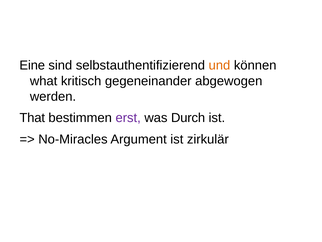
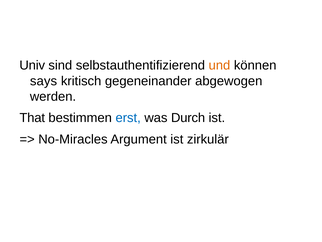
Eine: Eine -> Univ
what: what -> says
erst colour: purple -> blue
